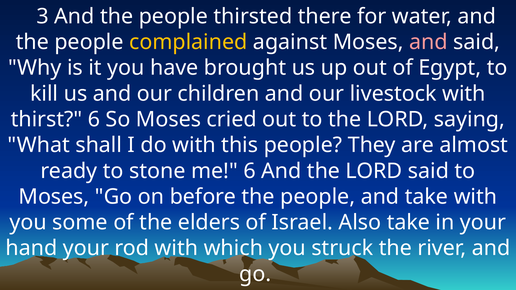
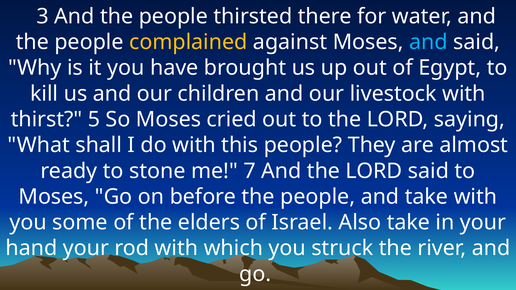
and at (428, 42) colour: pink -> light blue
thirst 6: 6 -> 5
me 6: 6 -> 7
